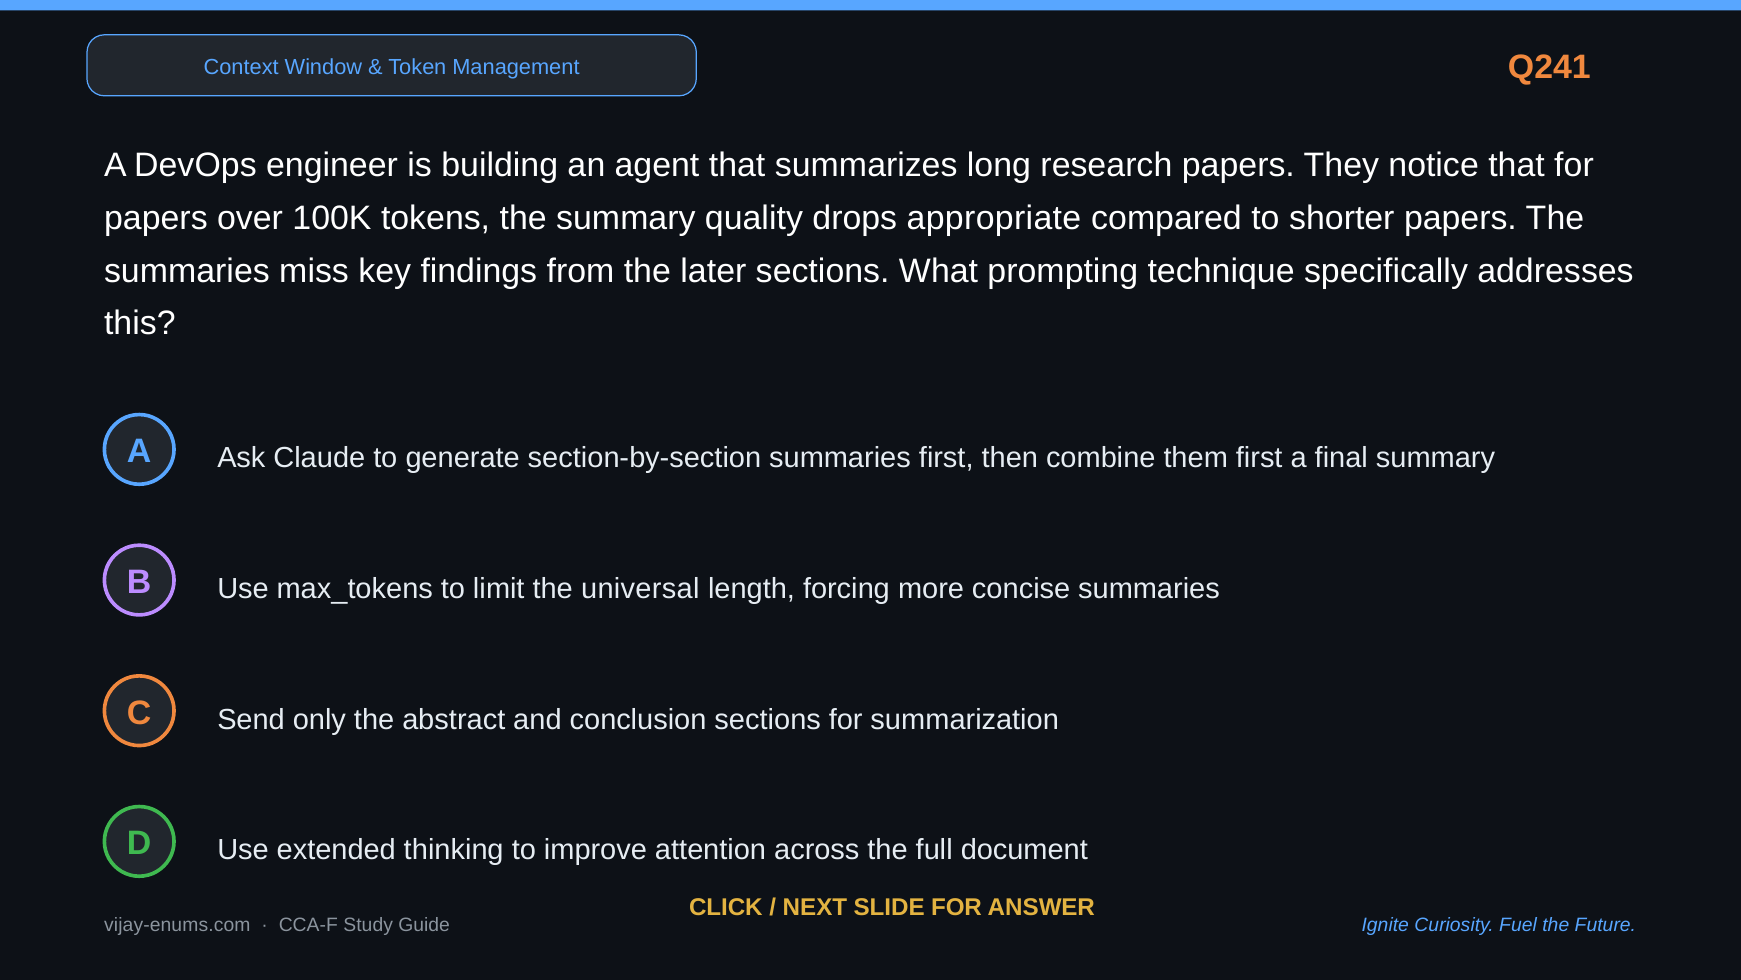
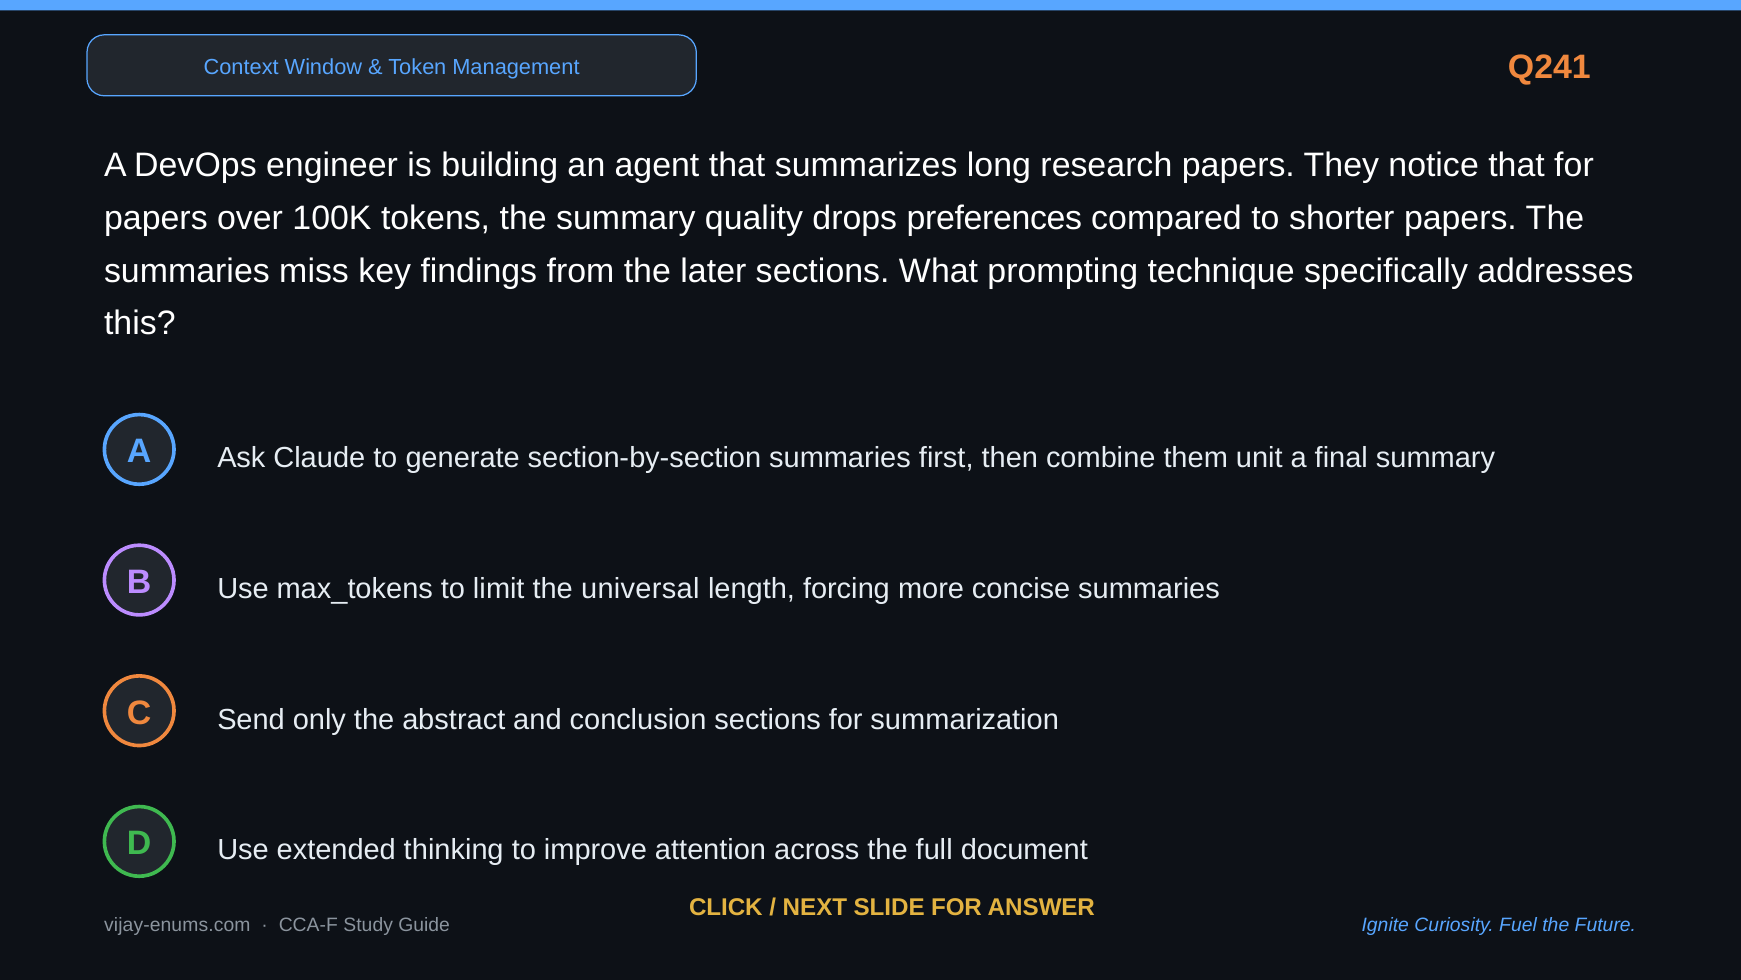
appropriate: appropriate -> preferences
them first: first -> unit
